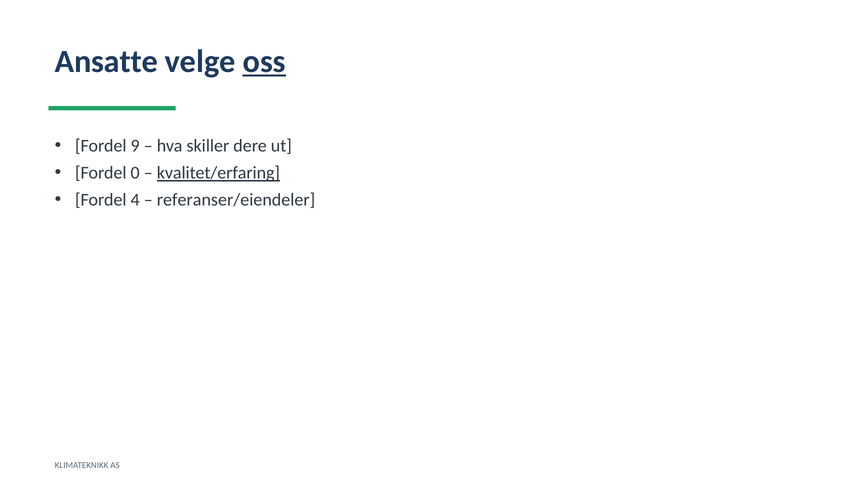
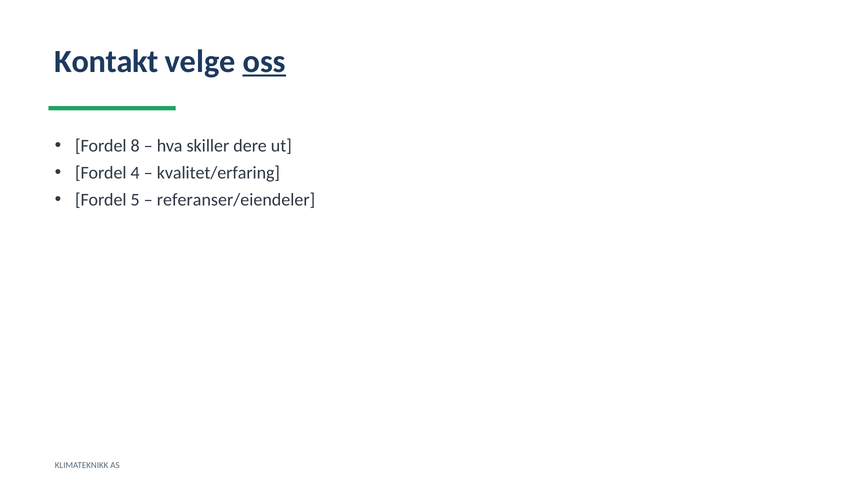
Ansatte: Ansatte -> Kontakt
9: 9 -> 8
0: 0 -> 4
kvalitet/erfaring underline: present -> none
4: 4 -> 5
